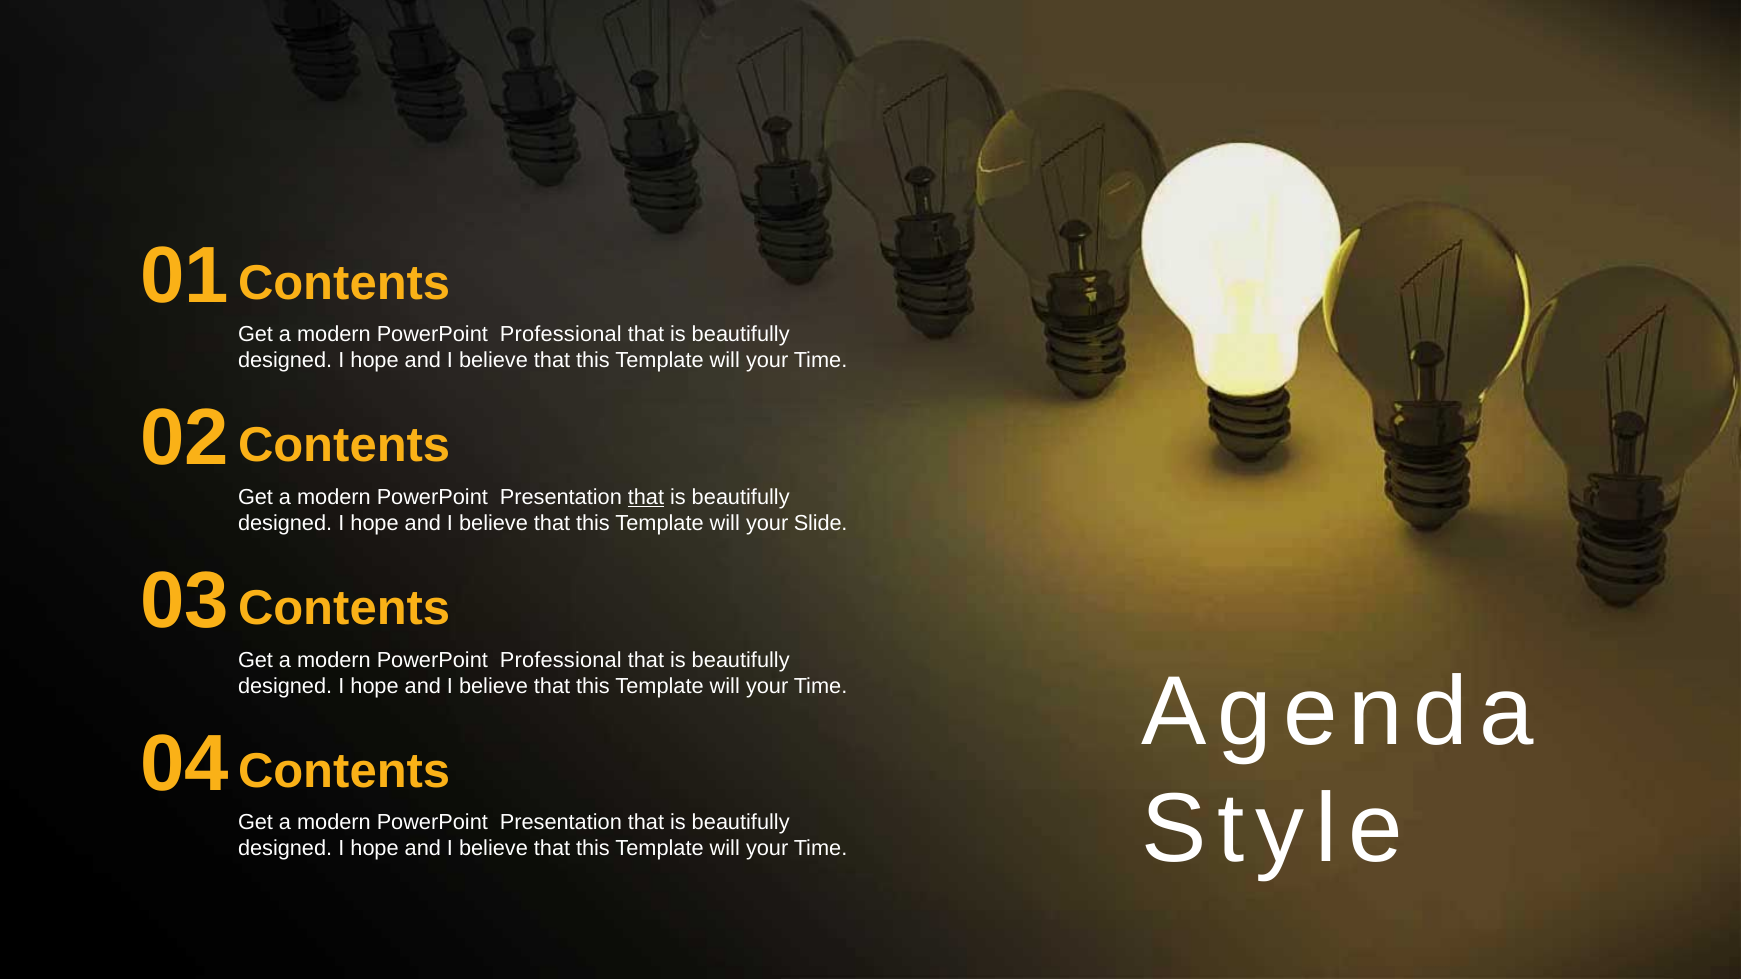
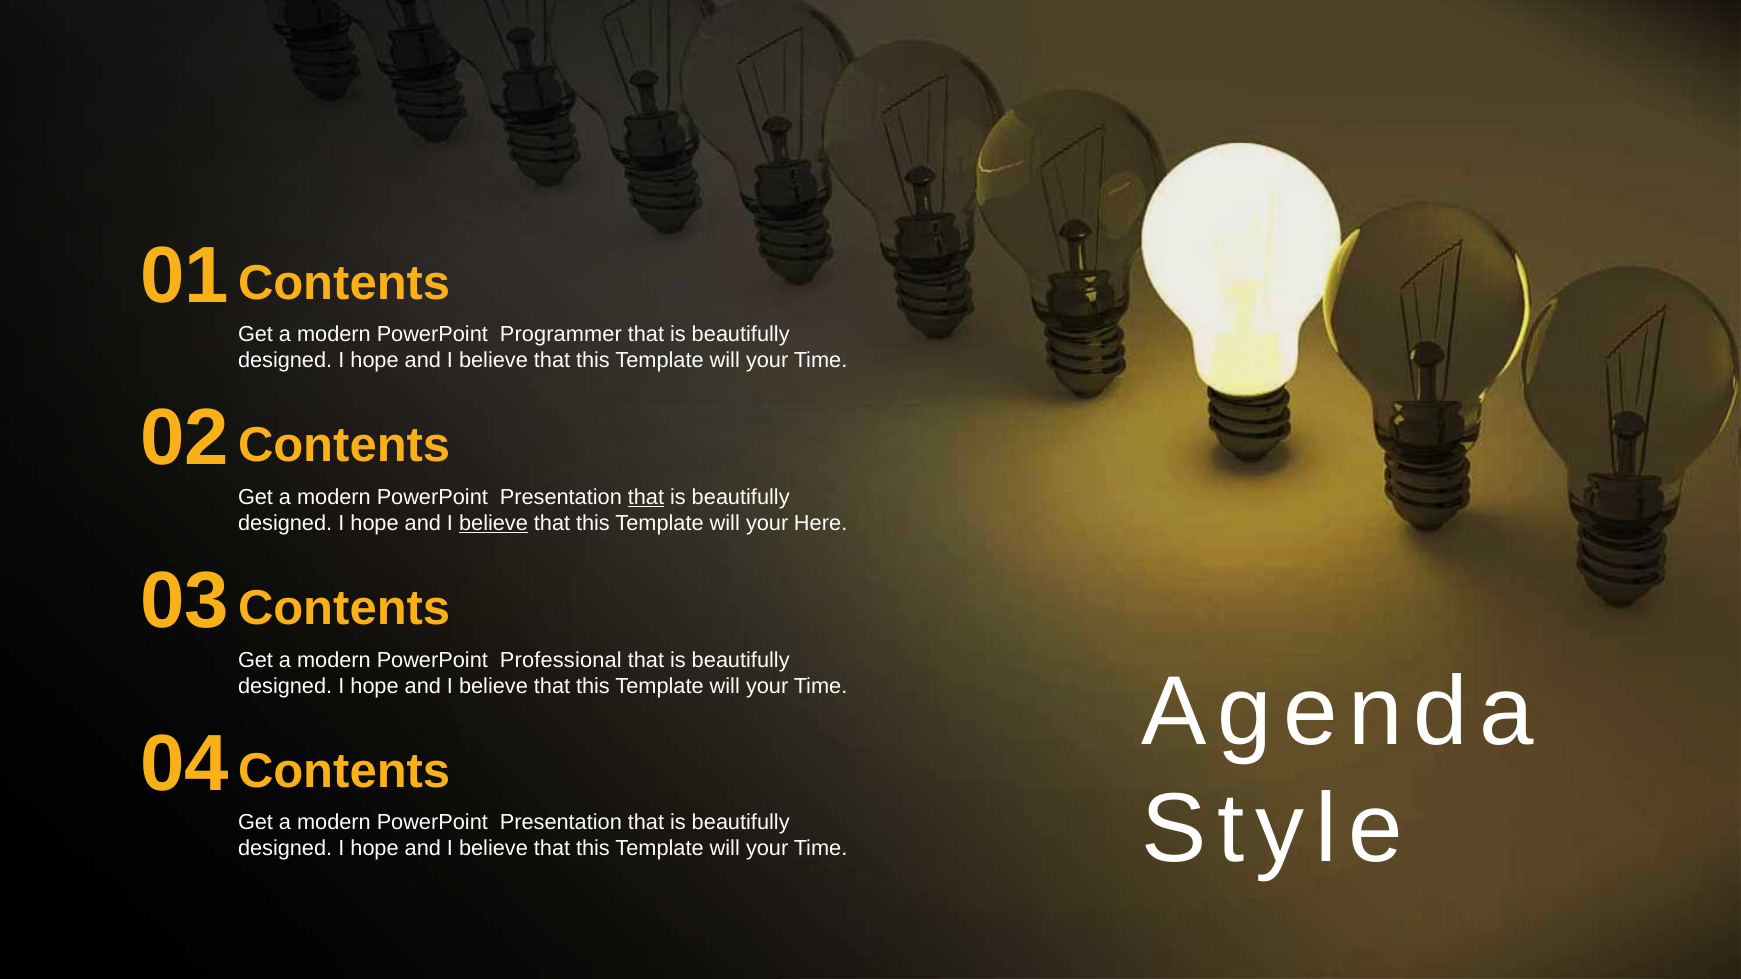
Professional at (561, 335): Professional -> Programmer
believe at (494, 523) underline: none -> present
Slide: Slide -> Here
